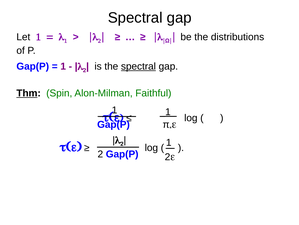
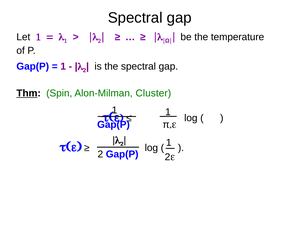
distributions: distributions -> temperature
spectral at (138, 66) underline: present -> none
Faithful: Faithful -> Cluster
